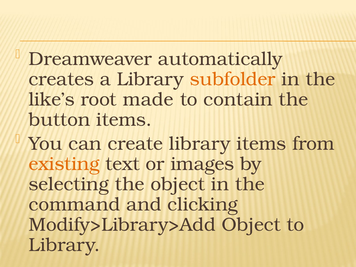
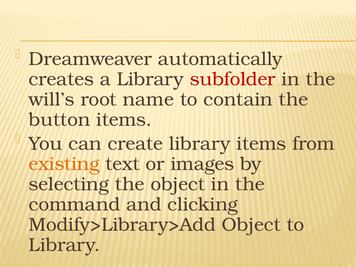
subfolder colour: orange -> red
like’s: like’s -> will’s
made: made -> name
